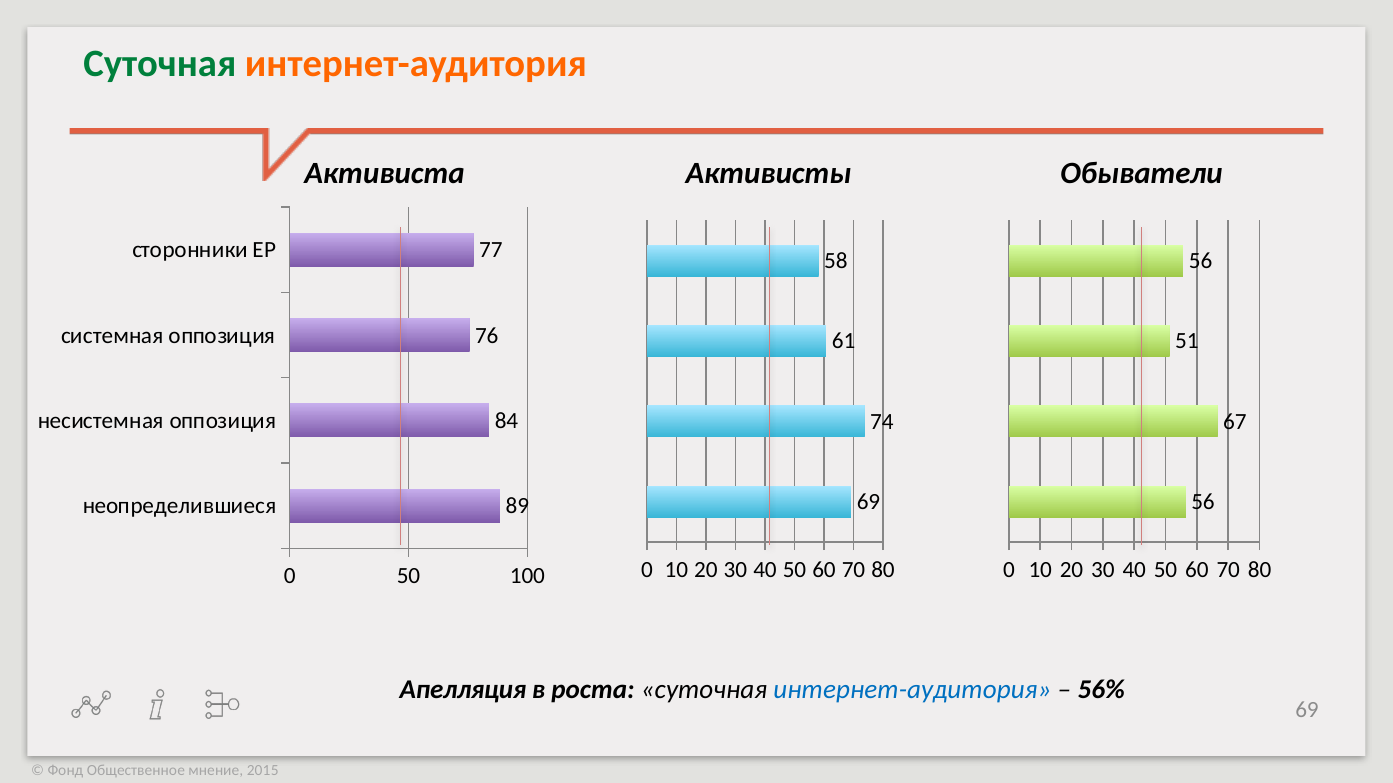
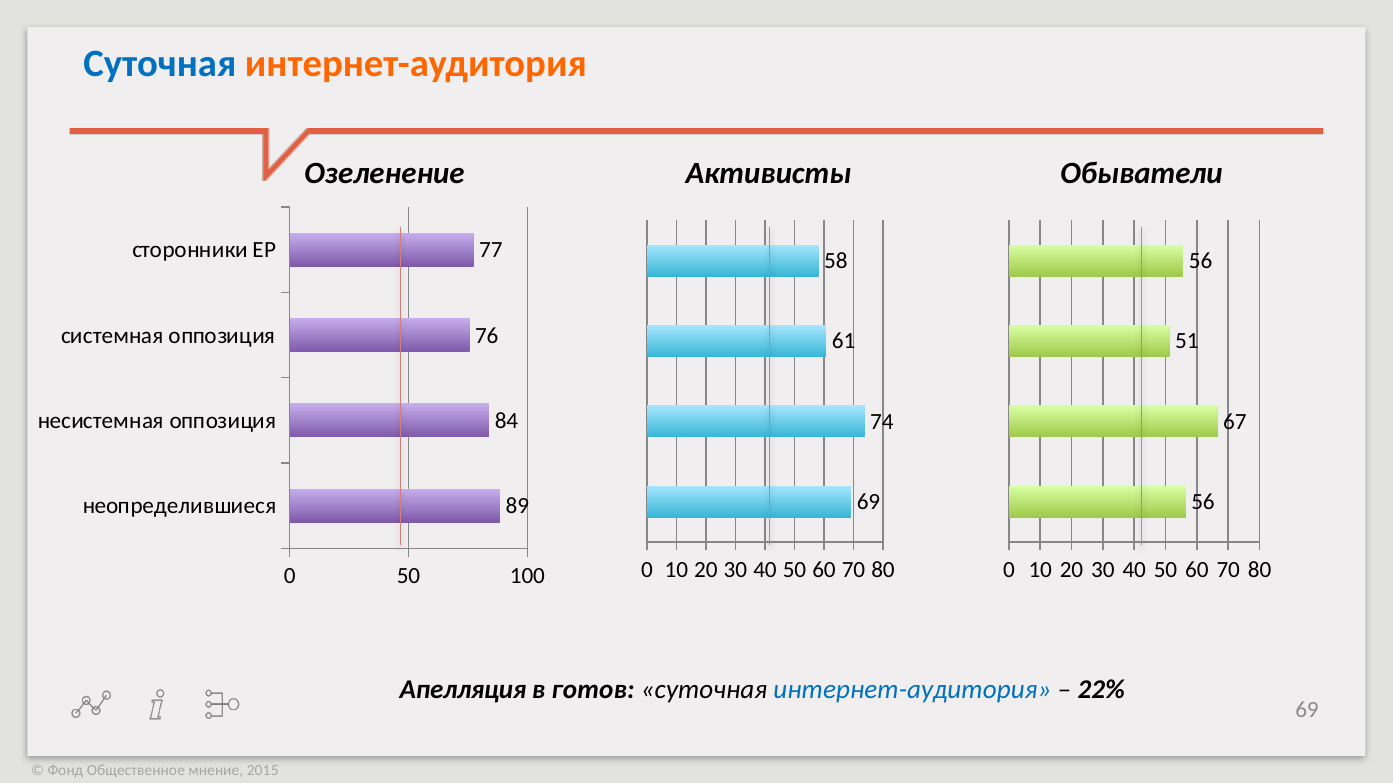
Суточная at (160, 64) colour: green -> blue
Активиста: Активиста -> Озеленение
роста: роста -> готов
56%: 56% -> 22%
